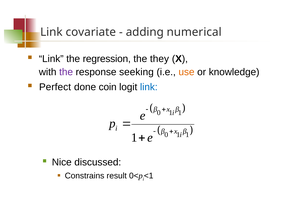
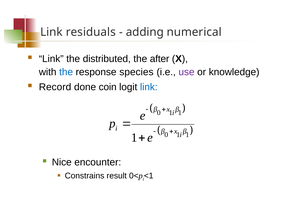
covariate: covariate -> residuals
regression: regression -> distributed
they: they -> after
the at (66, 72) colour: purple -> blue
seeking: seeking -> species
use colour: orange -> purple
Perfect: Perfect -> Record
discussed: discussed -> encounter
